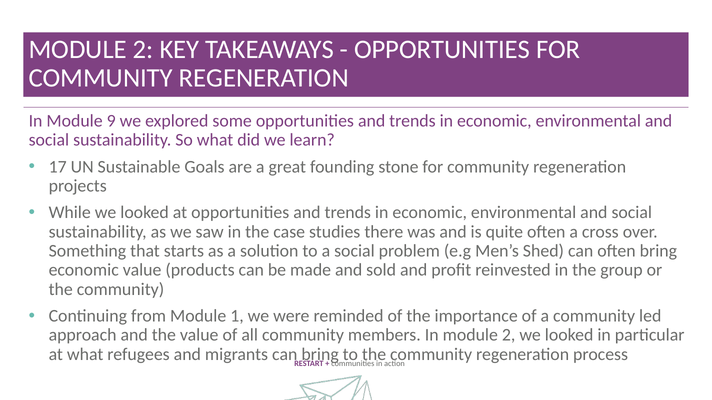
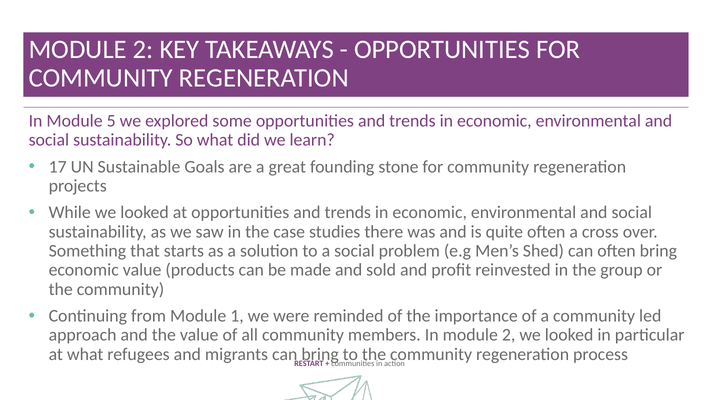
9: 9 -> 5
